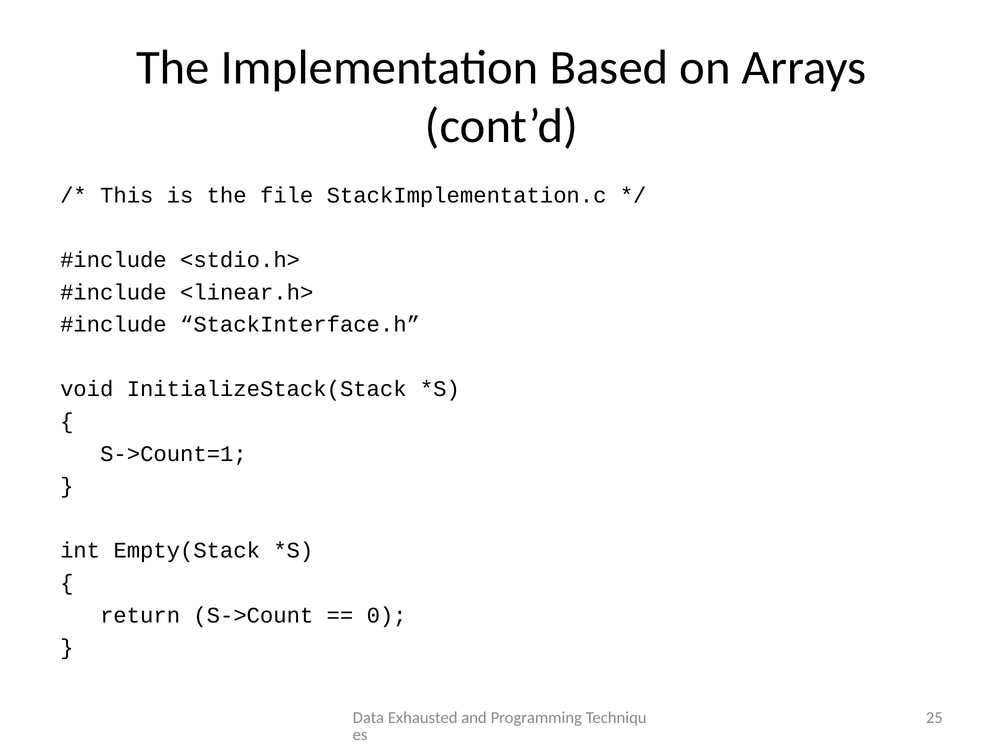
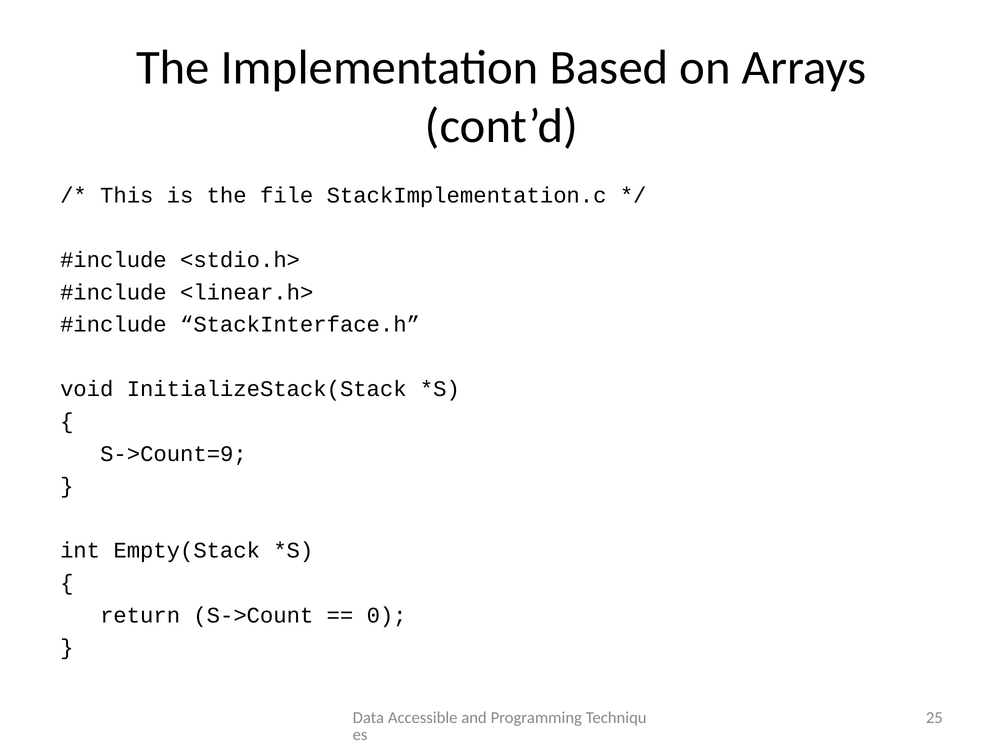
S->Count=1: S->Count=1 -> S->Count=9
Exhausted: Exhausted -> Accessible
